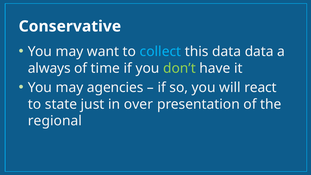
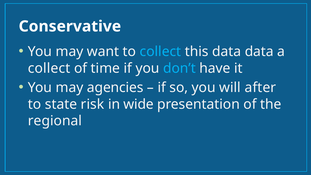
always at (49, 68): always -> collect
don’t colour: light green -> light blue
react: react -> after
just: just -> risk
over: over -> wide
